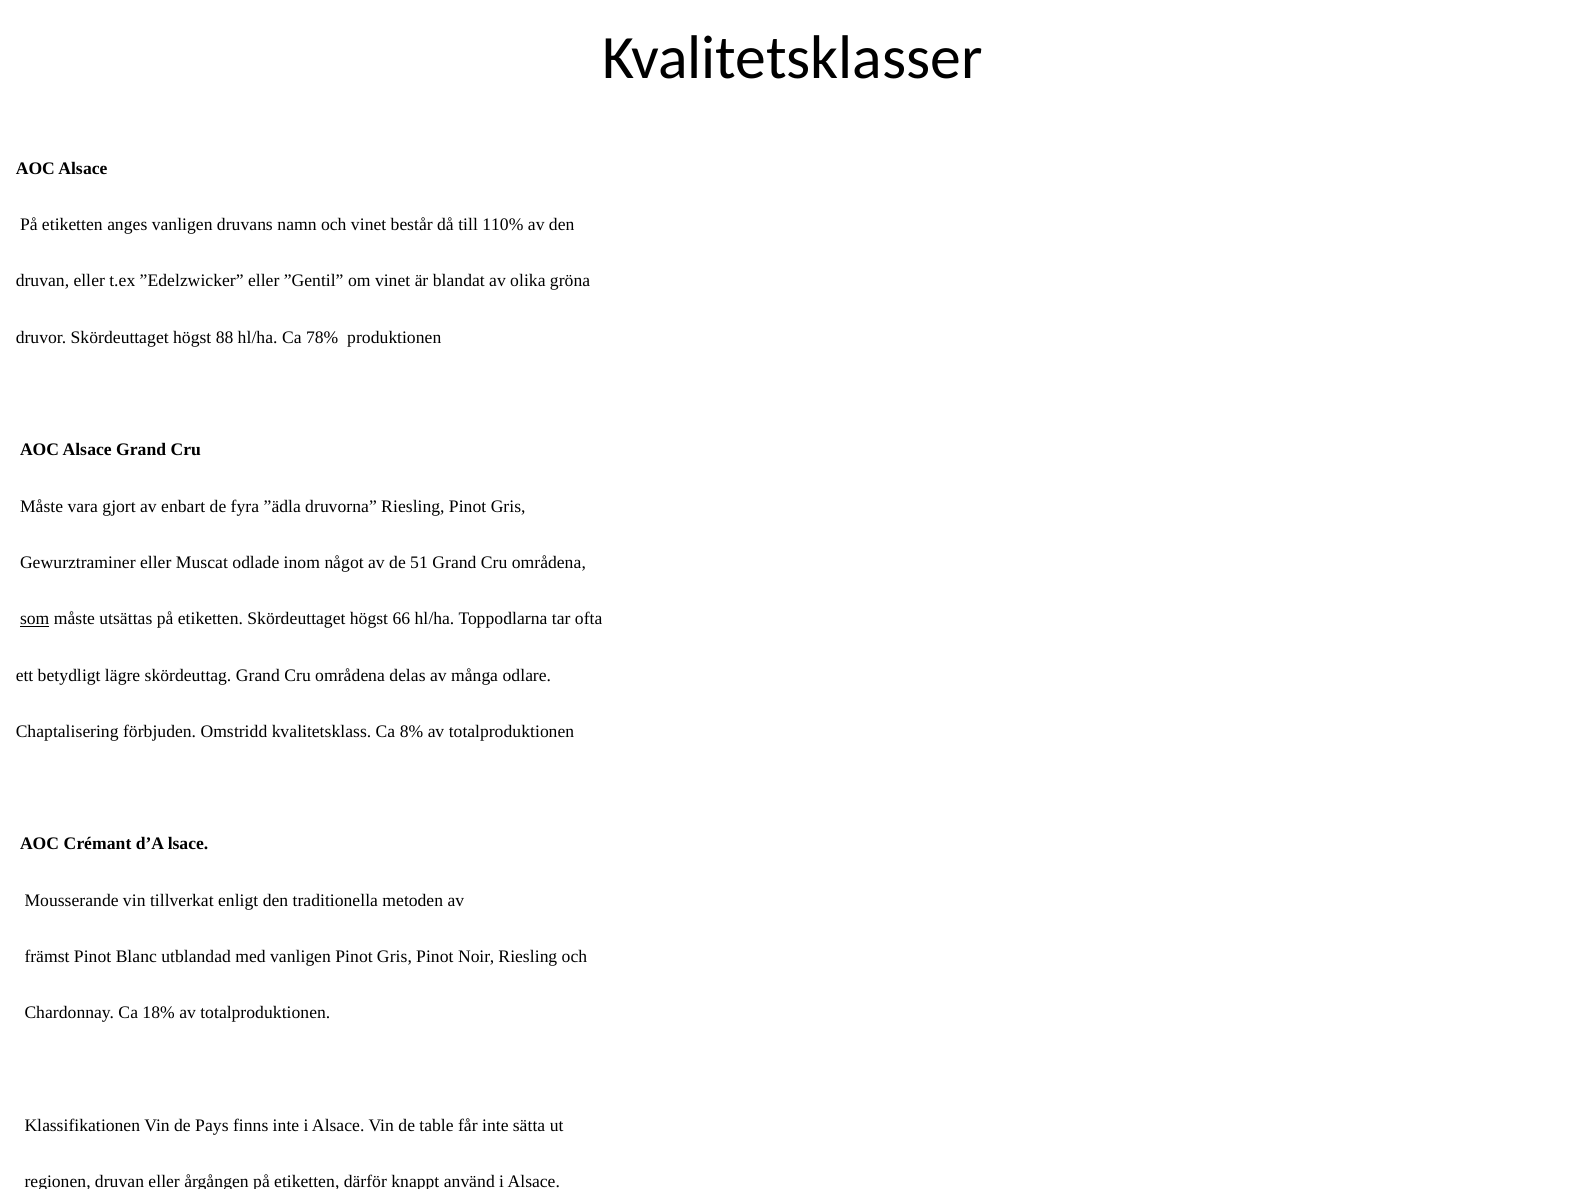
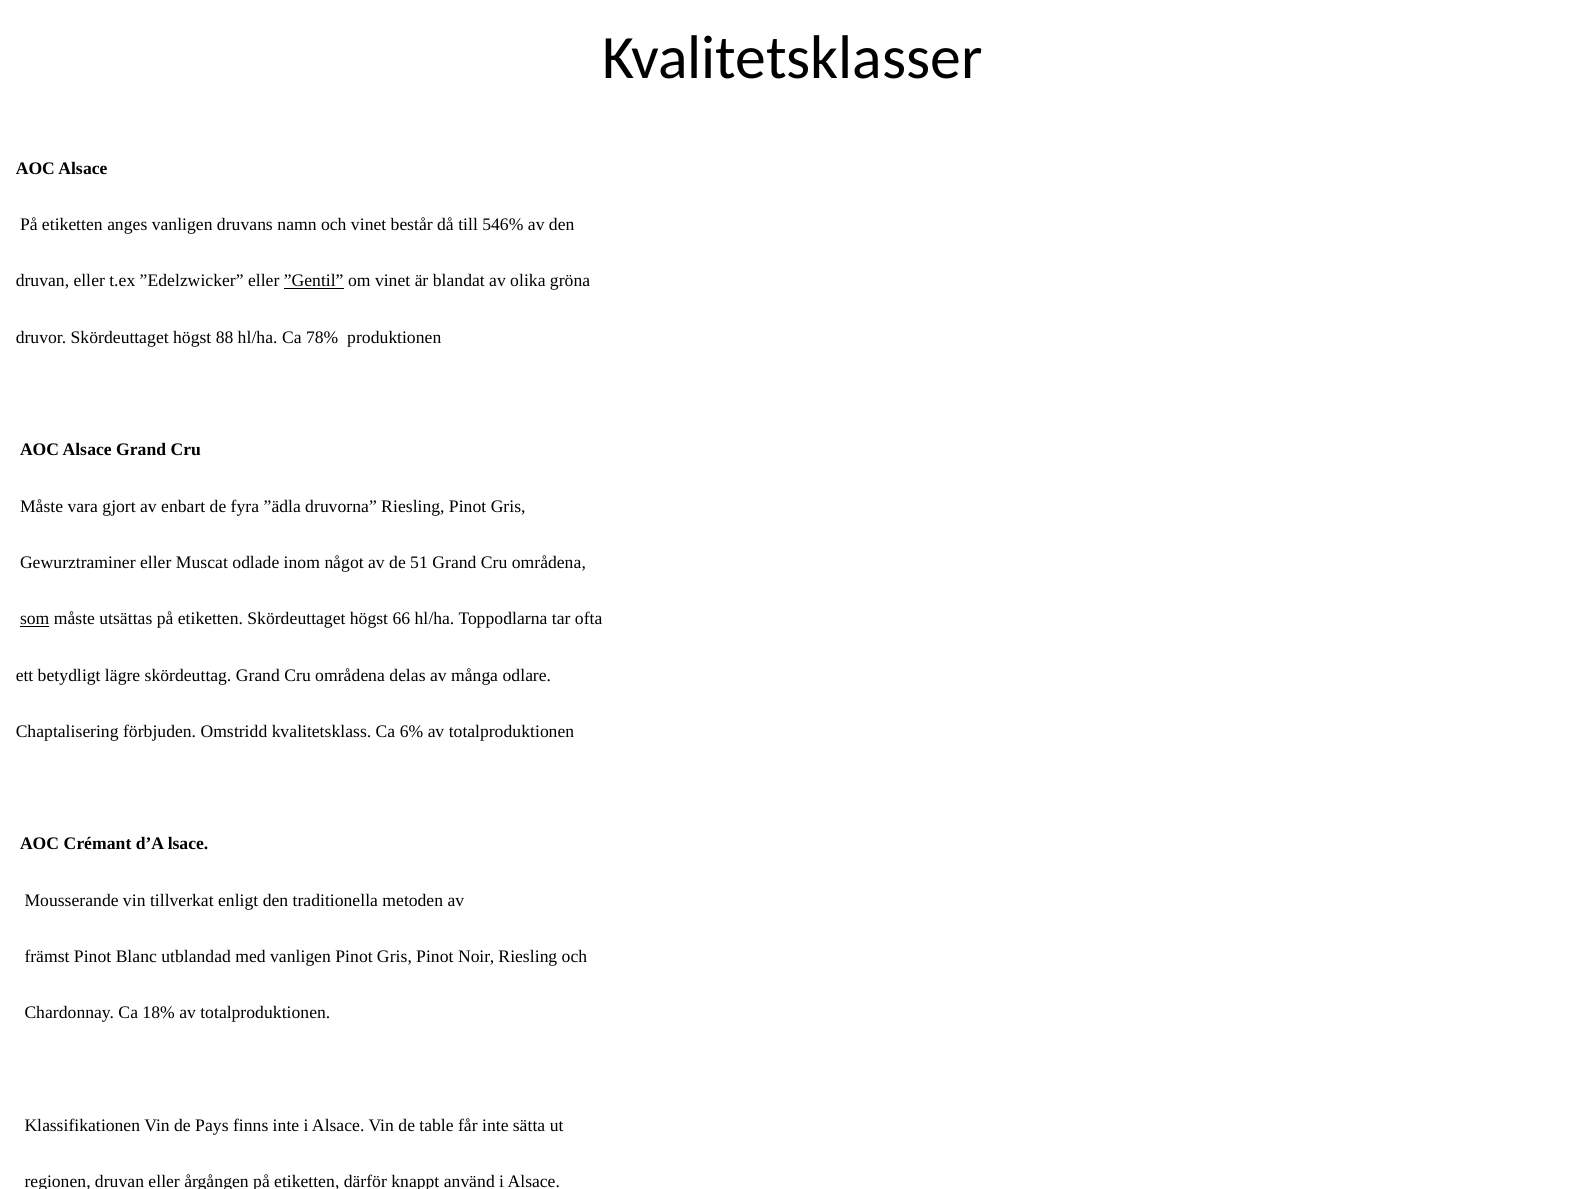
110%: 110% -> 546%
”Gentil underline: none -> present
8%: 8% -> 6%
